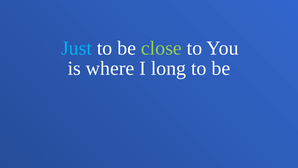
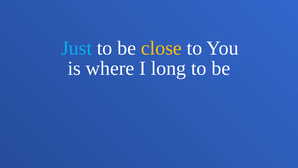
close colour: light green -> yellow
